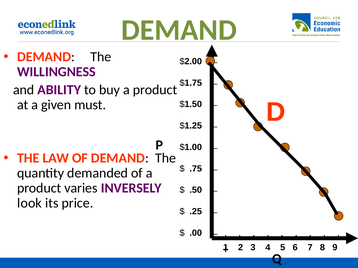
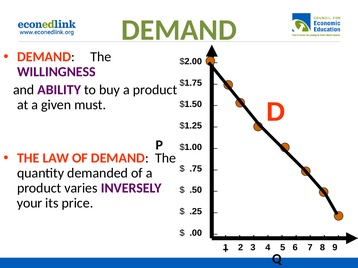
look: look -> your
